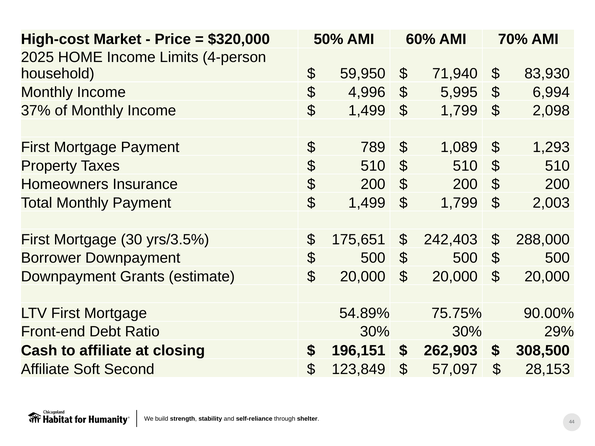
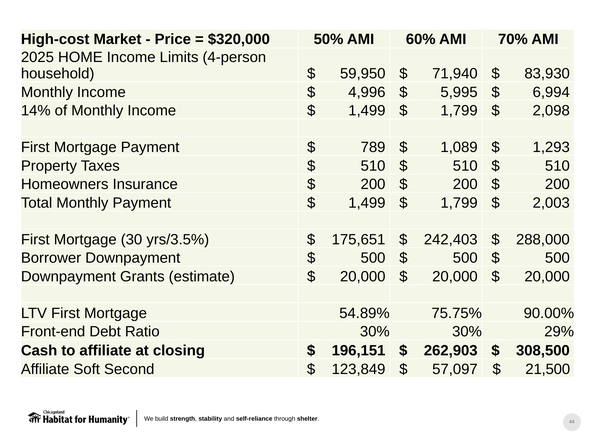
37%: 37% -> 14%
28,153: 28,153 -> 21,500
